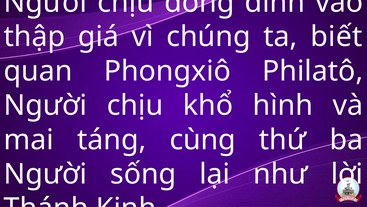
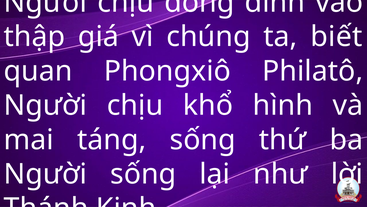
táng cùng: cùng -> sống
